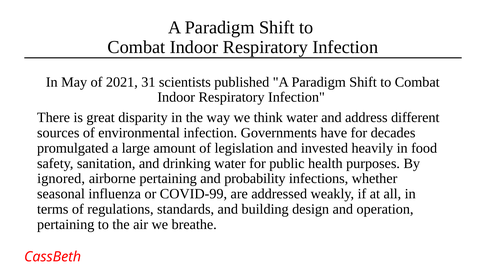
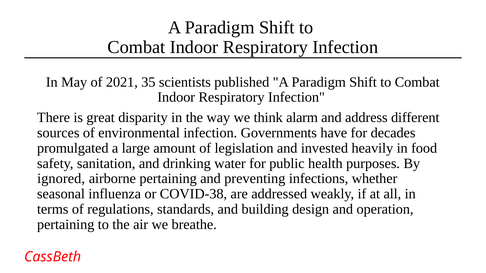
31: 31 -> 35
think water: water -> alarm
probability: probability -> preventing
COVID-99: COVID-99 -> COVID-38
